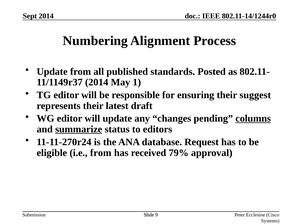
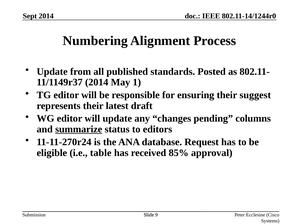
columns underline: present -> none
i.e from: from -> table
79%: 79% -> 85%
